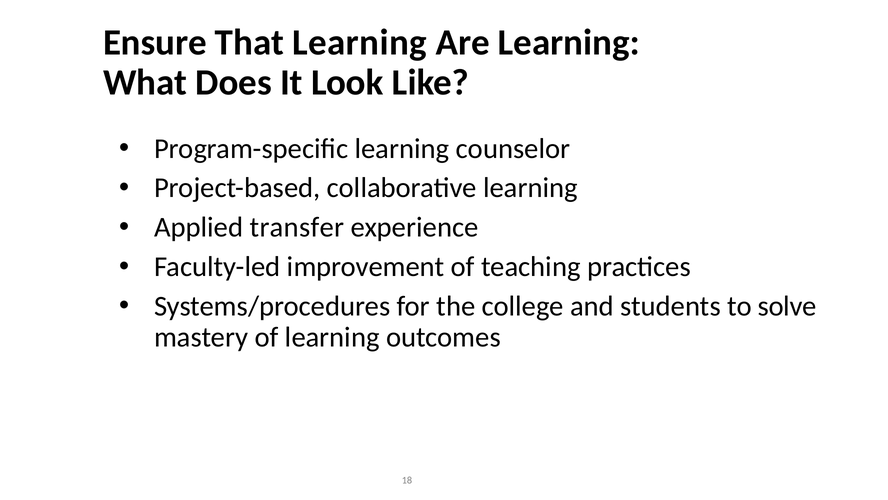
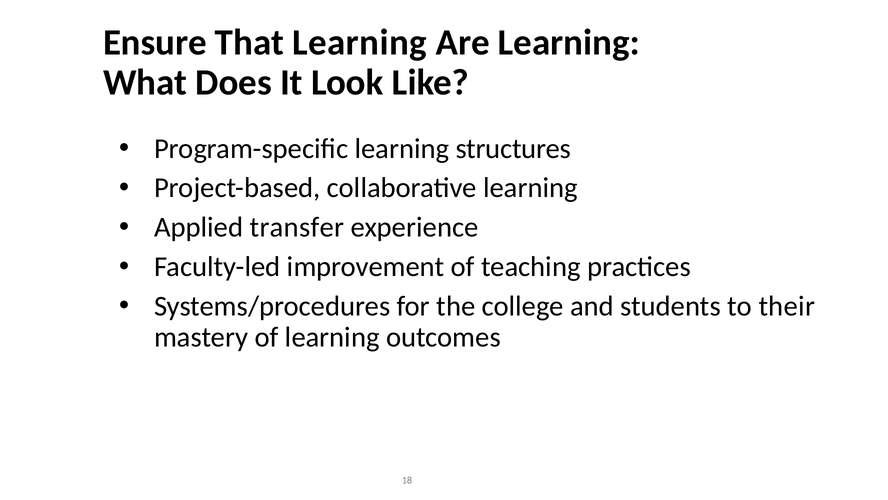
counselor: counselor -> structures
solve: solve -> their
